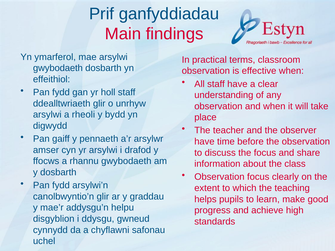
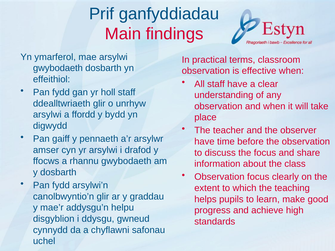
rheoli: rheoli -> ffordd
